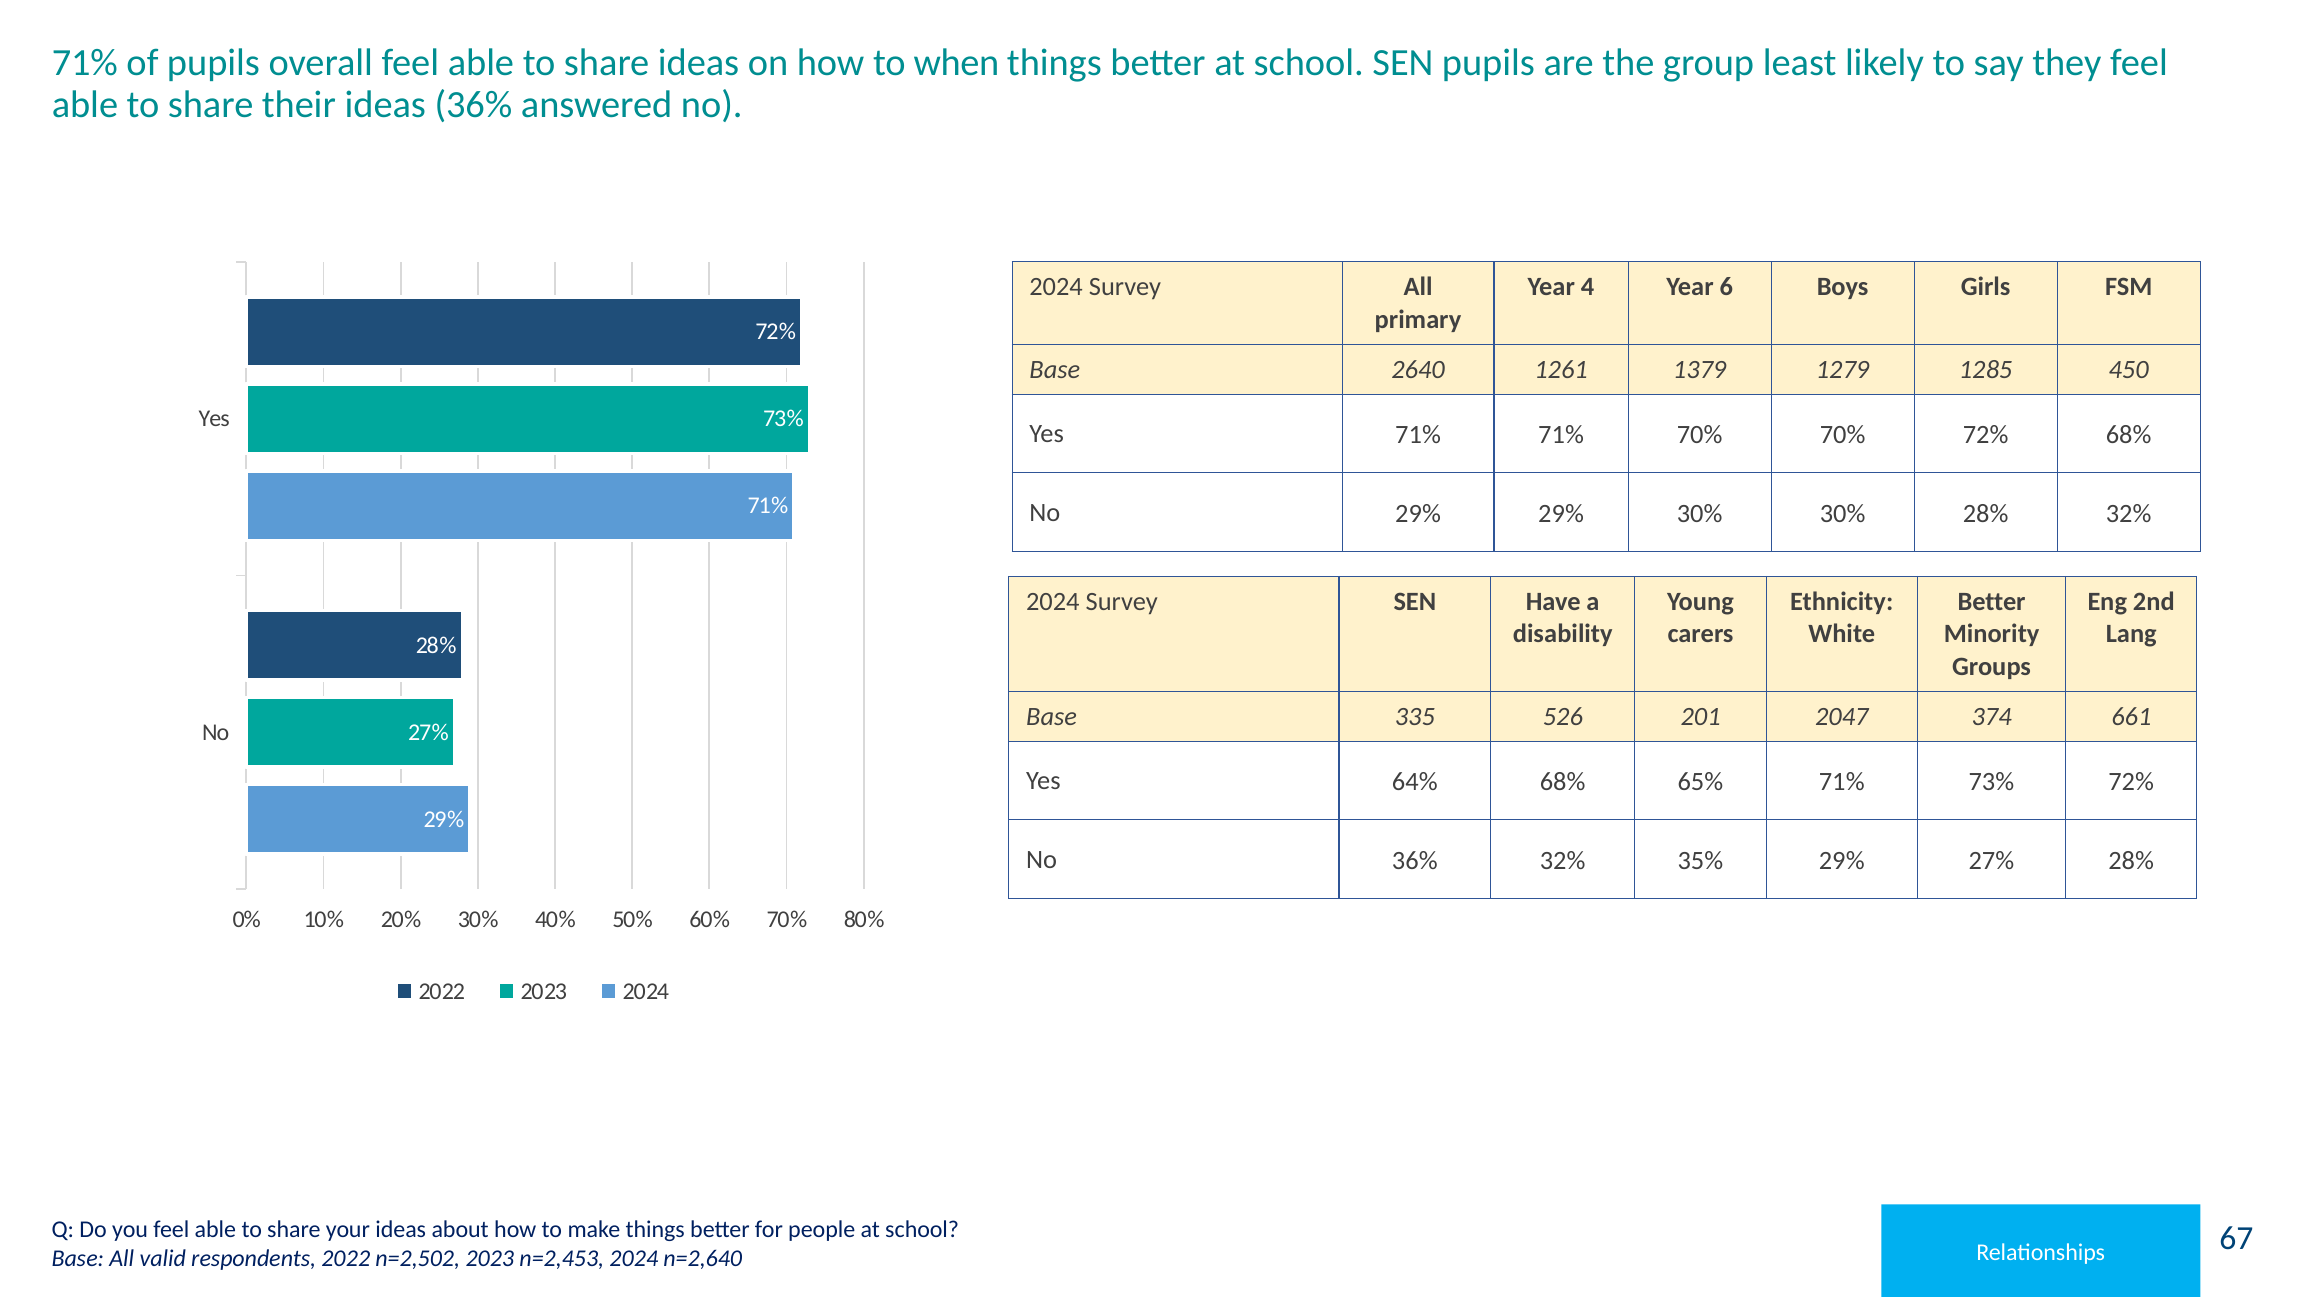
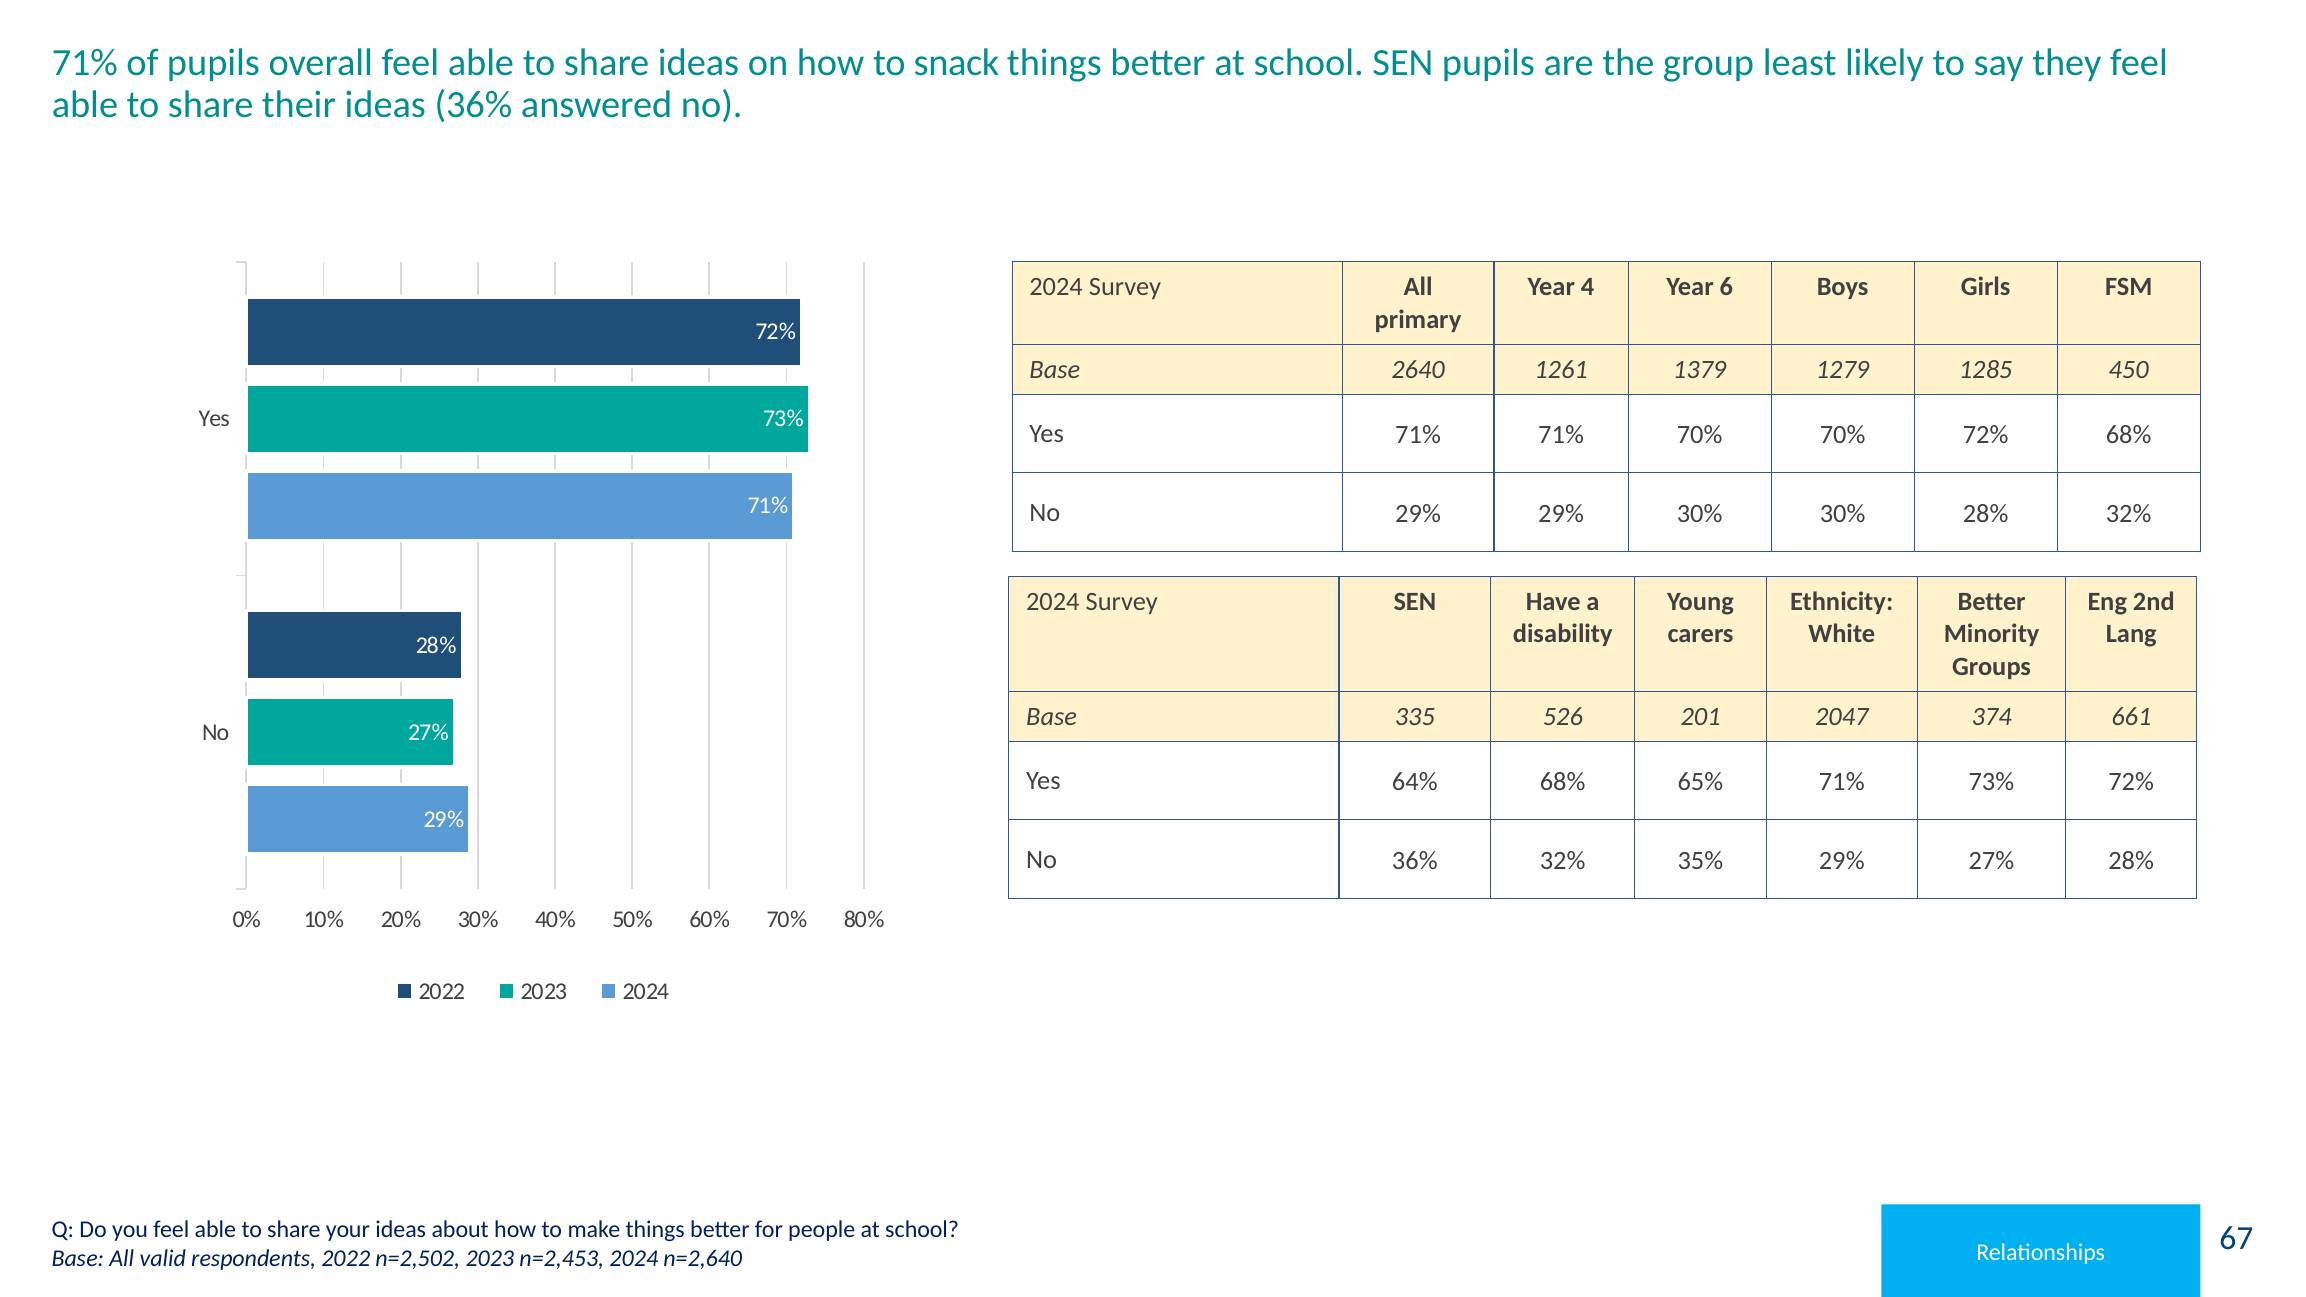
when: when -> snack
